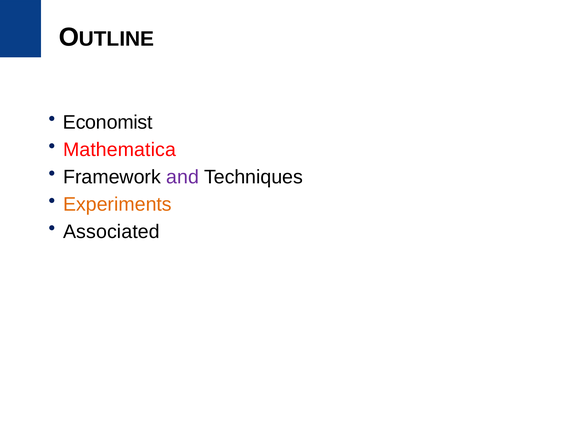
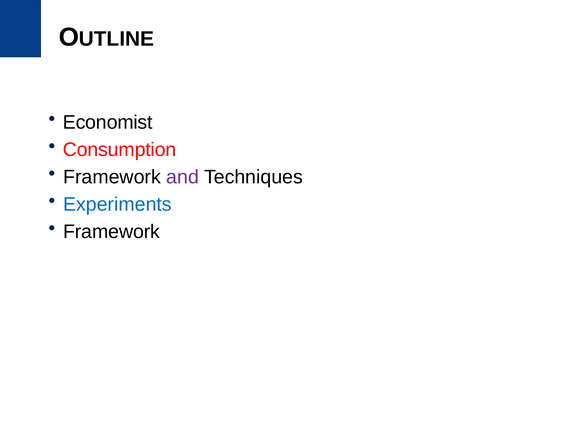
Mathematica: Mathematica -> Consumption
Experiments colour: orange -> blue
Associated at (111, 232): Associated -> Framework
